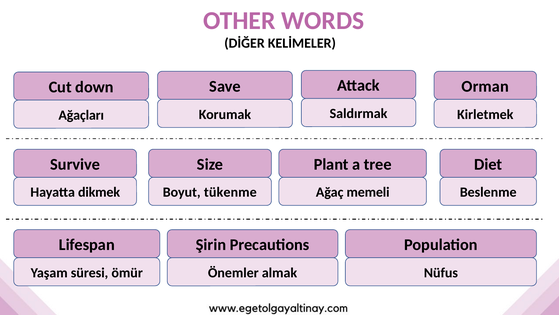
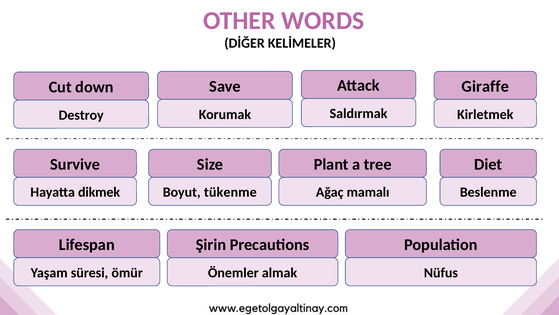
Orman: Orman -> Giraffe
Ağaçları: Ağaçları -> Destroy
memeli: memeli -> mamalı
